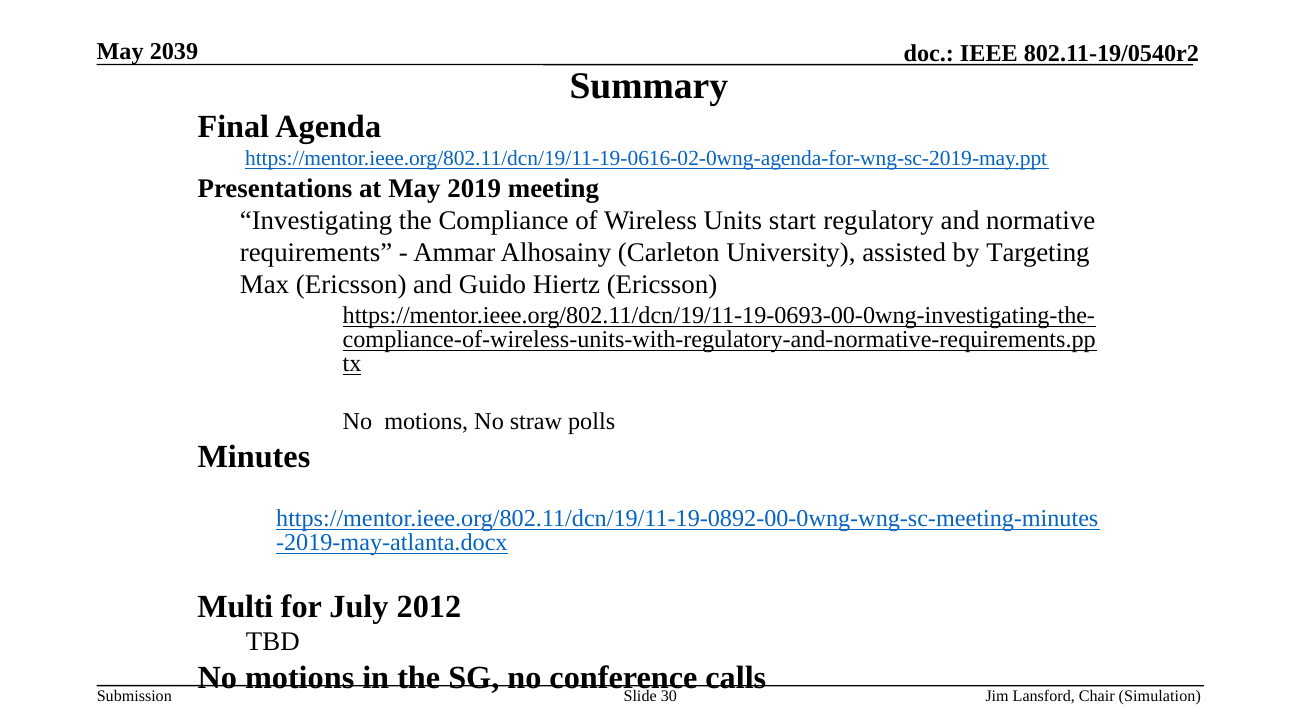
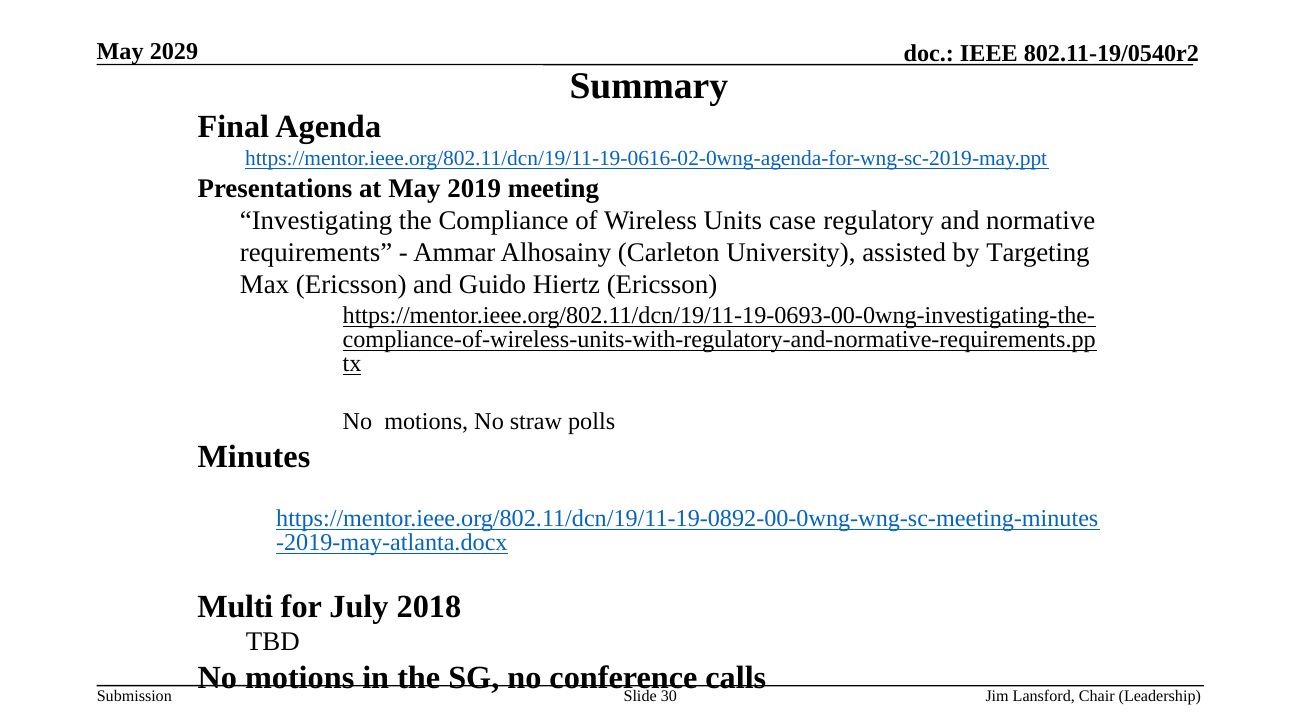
2039: 2039 -> 2029
start: start -> case
2012: 2012 -> 2018
Simulation: Simulation -> Leadership
